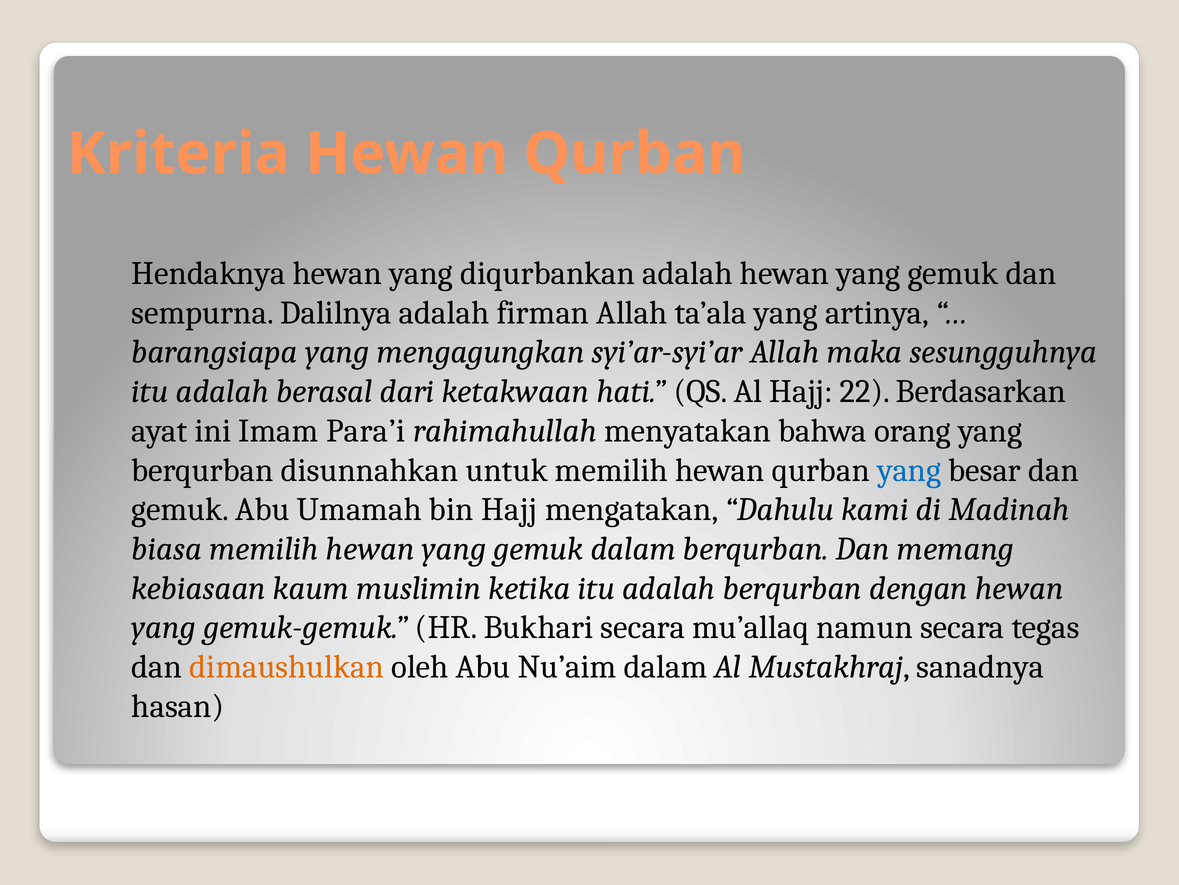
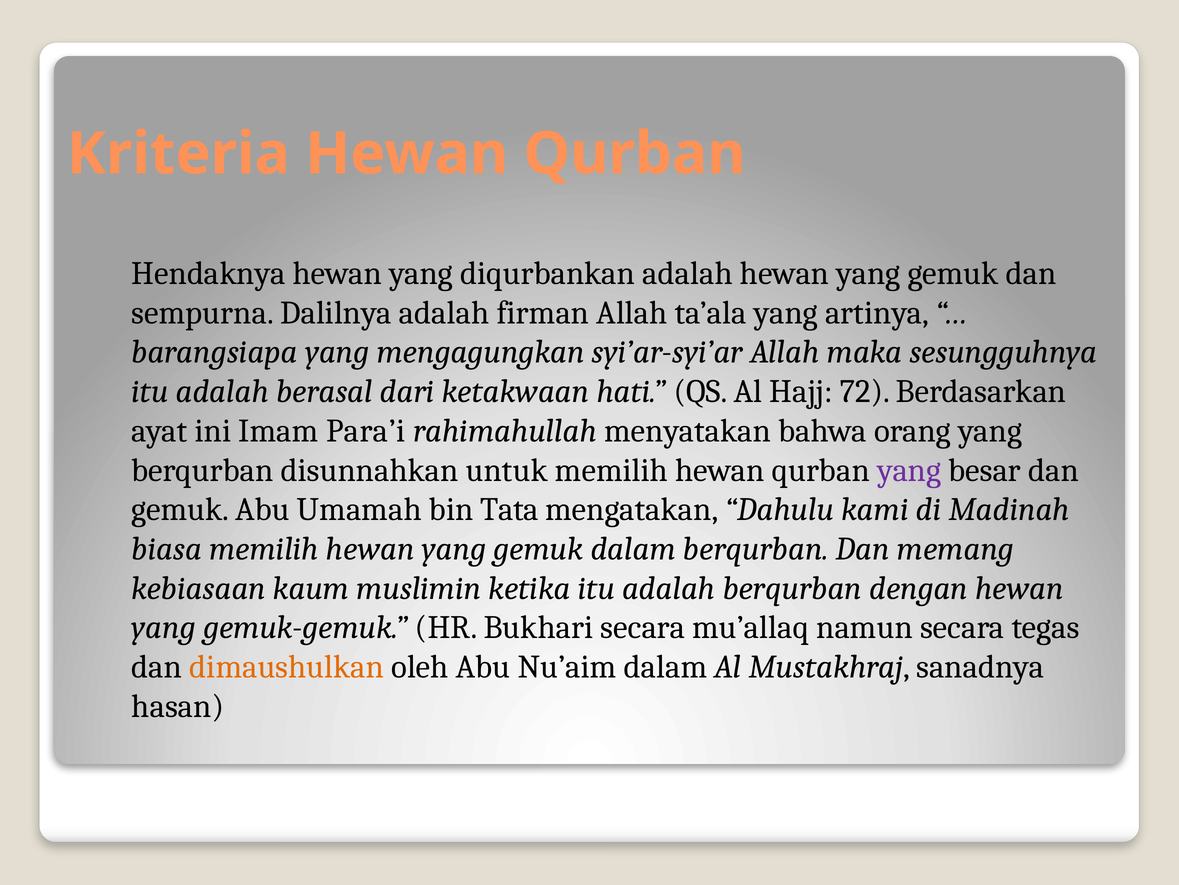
22: 22 -> 72
yang at (909, 470) colour: blue -> purple
bin Hajj: Hajj -> Tata
